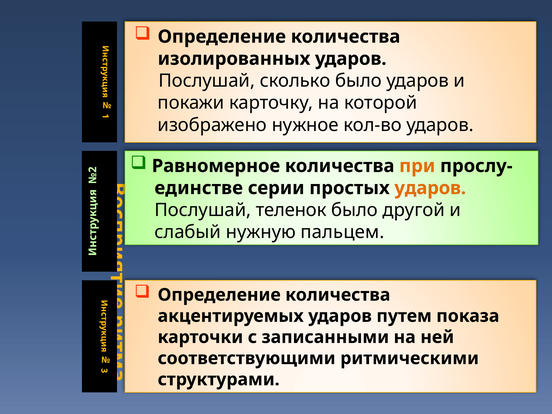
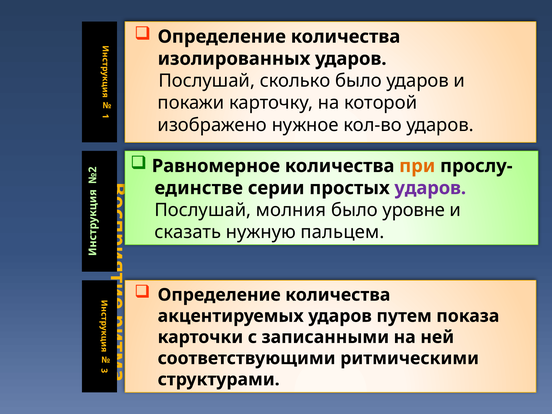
ударов at (430, 188) colour: orange -> purple
теленок: теленок -> молния
другой: другой -> уровне
слабый: слабый -> сказать
